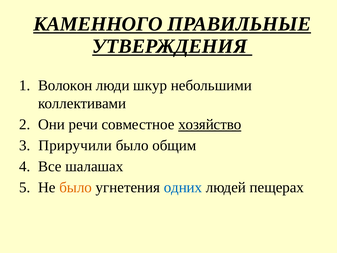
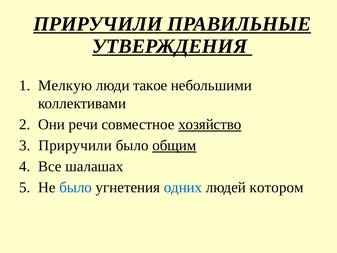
КАМЕННОГО at (98, 24): КАМЕННОГО -> ПРИРУЧИЛИ
Волокон: Волокон -> Мелкую
шкур: шкур -> такое
общим underline: none -> present
было at (76, 187) colour: orange -> blue
пещерах: пещерах -> котором
